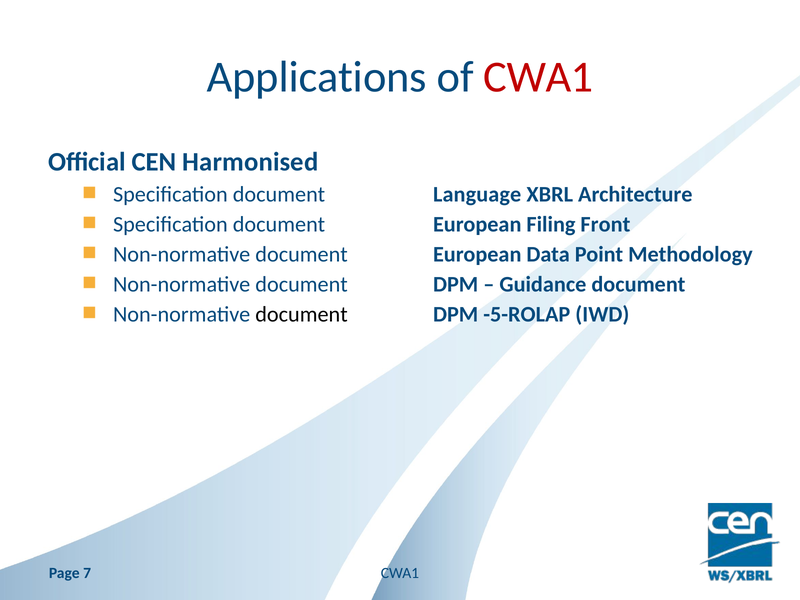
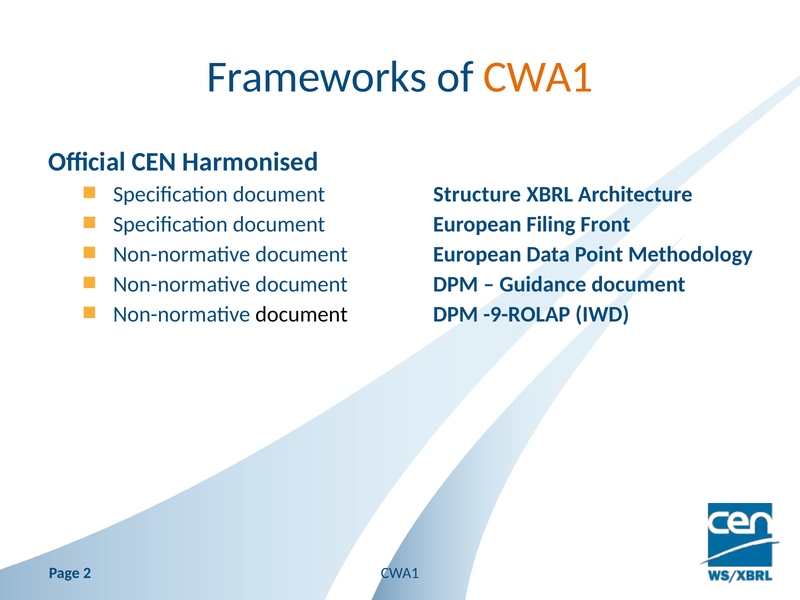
Applications: Applications -> Frameworks
CWA1 at (538, 77) colour: red -> orange
Language: Language -> Structure
-5-ROLAP: -5-ROLAP -> -9-ROLAP
7: 7 -> 2
